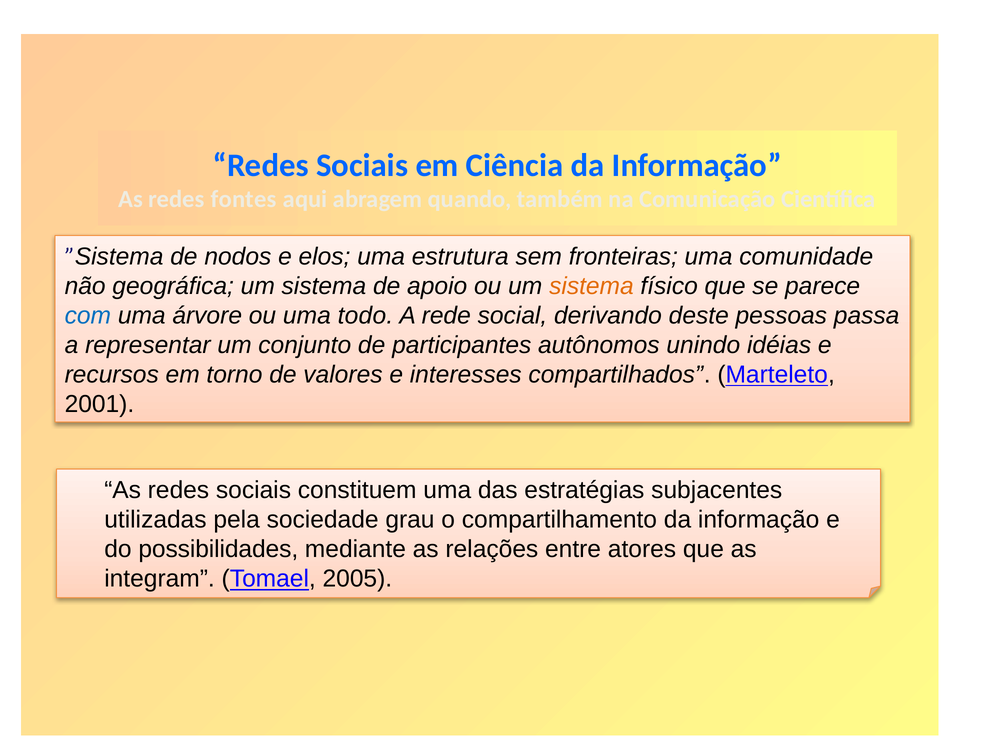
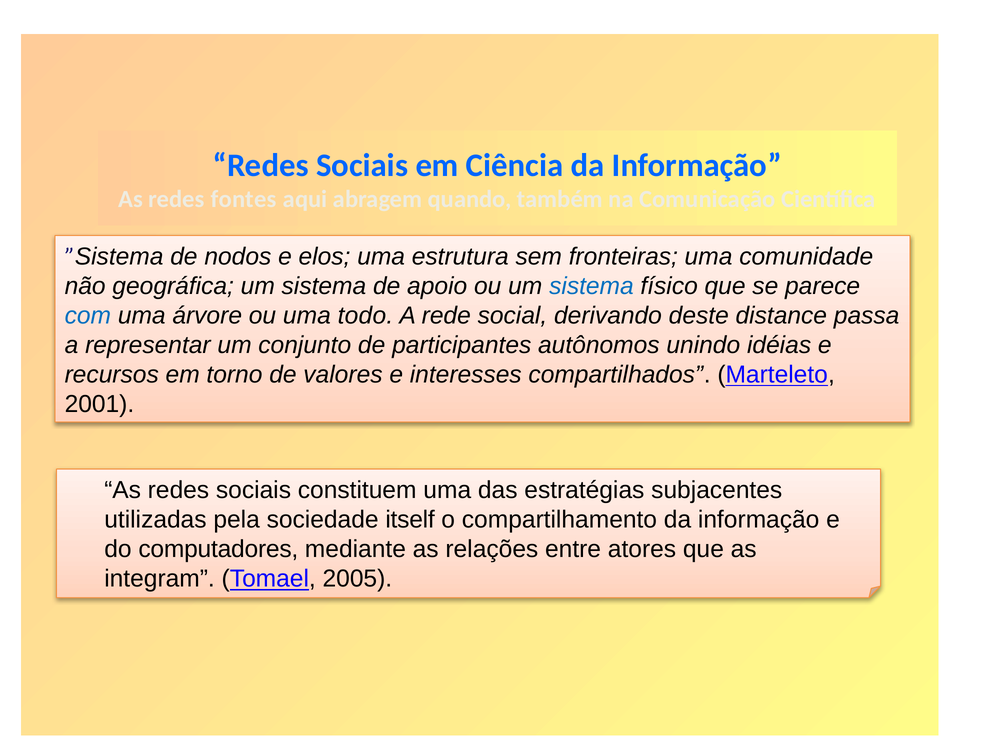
sistema at (591, 286) colour: orange -> blue
pessoas: pessoas -> distance
grau: grau -> itself
possibilidades: possibilidades -> computadores
